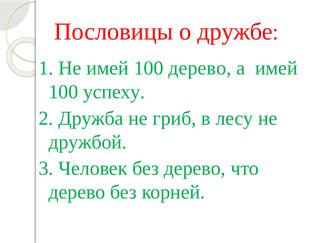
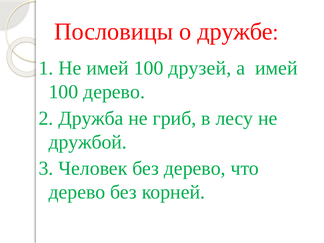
100 дерево: дерево -> друзей
100 успеху: успеху -> дерево
